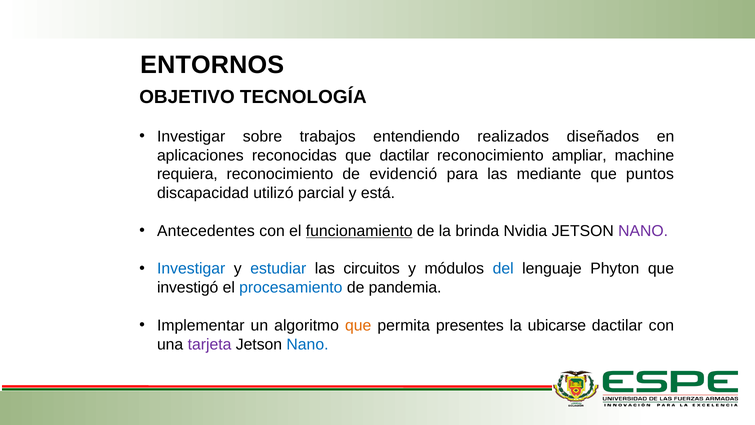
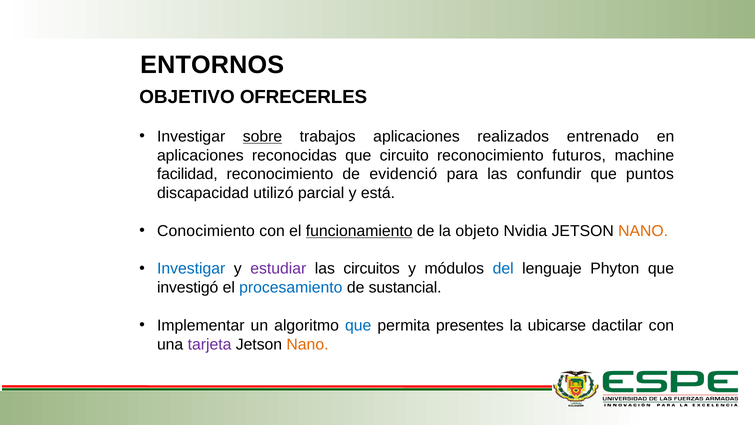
TECNOLOGÍA: TECNOLOGÍA -> OFRECERLES
sobre underline: none -> present
trabajos entendiendo: entendiendo -> aplicaciones
diseñados: diseñados -> entrenado
que dactilar: dactilar -> circuito
ampliar: ampliar -> futuros
requiera: requiera -> facilidad
mediante: mediante -> confundir
Antecedentes: Antecedentes -> Conocimiento
brinda: brinda -> objeto
NANO at (643, 231) colour: purple -> orange
estudiar colour: blue -> purple
pandemia: pandemia -> sustancial
que at (358, 325) colour: orange -> blue
Nano at (307, 344) colour: blue -> orange
